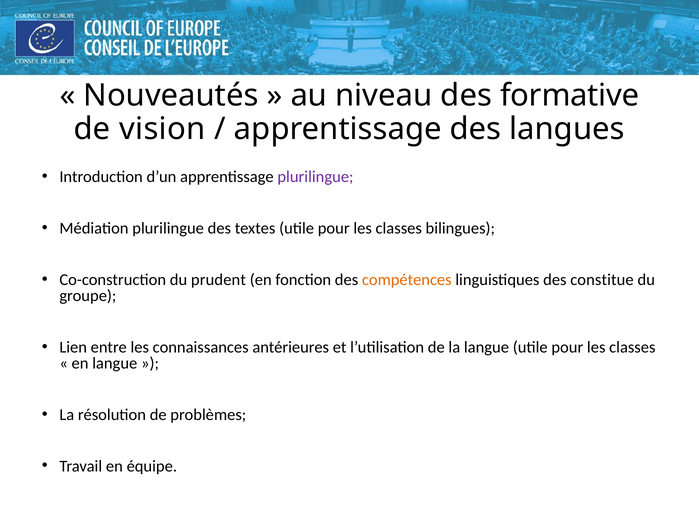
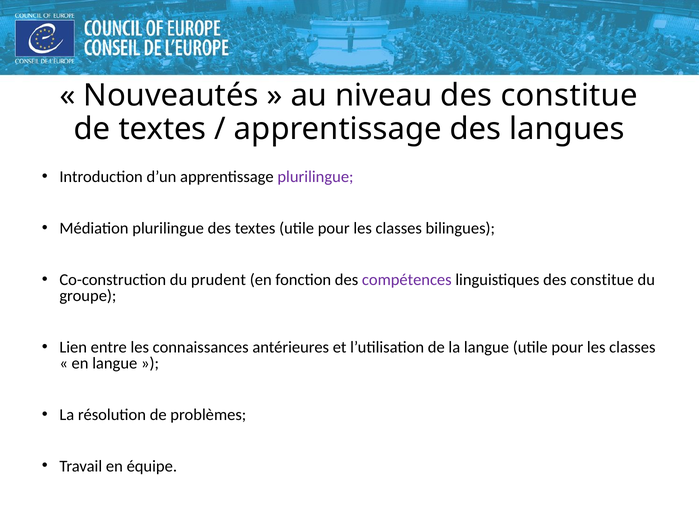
niveau des formative: formative -> constitue
de vision: vision -> textes
compétences colour: orange -> purple
